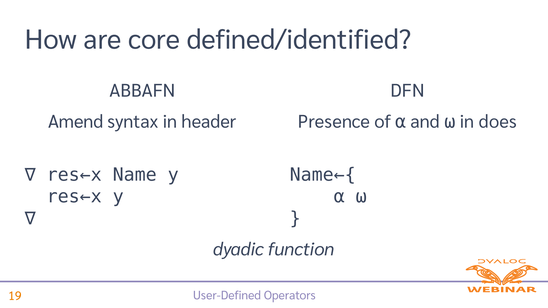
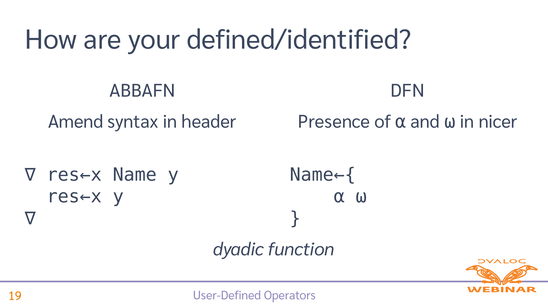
core: core -> your
does: does -> nicer
